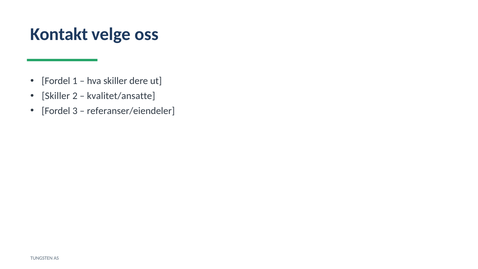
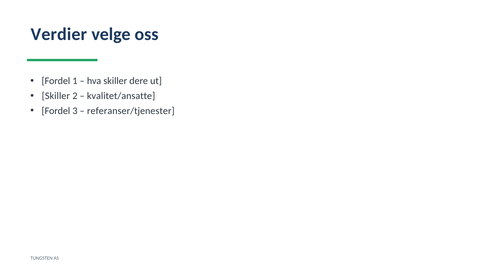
Kontakt: Kontakt -> Verdier
referanser/eiendeler: referanser/eiendeler -> referanser/tjenester
